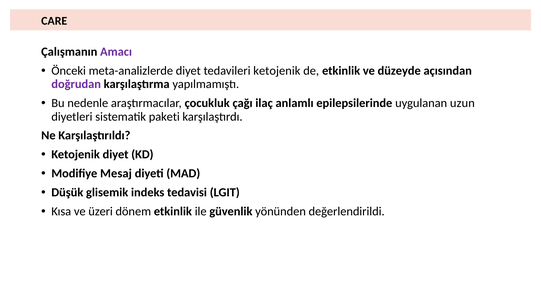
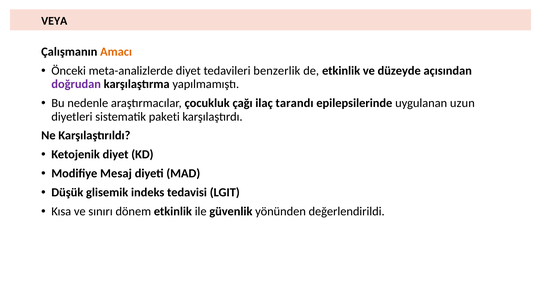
CARE: CARE -> VEYA
Amacı colour: purple -> orange
tedavileri ketojenik: ketojenik -> benzerlik
anlamlı: anlamlı -> tarandı
üzeri: üzeri -> sınırı
